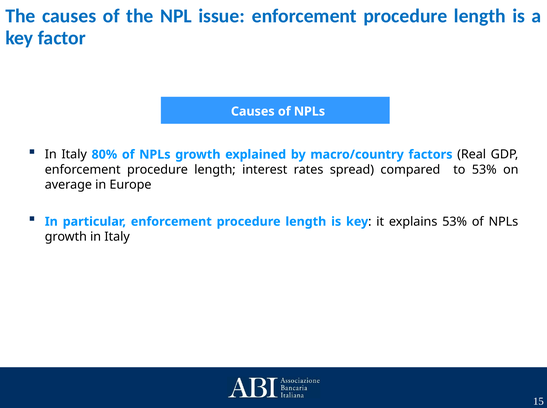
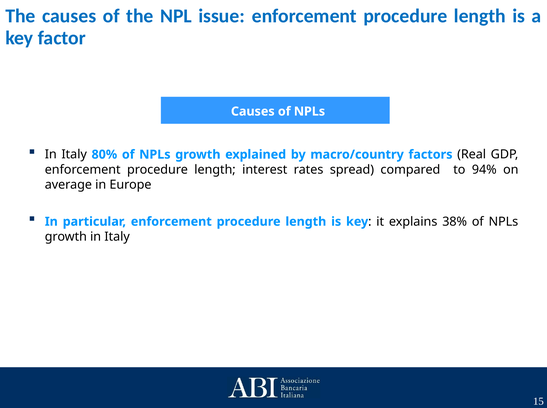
to 53%: 53% -> 94%
explains 53%: 53% -> 38%
